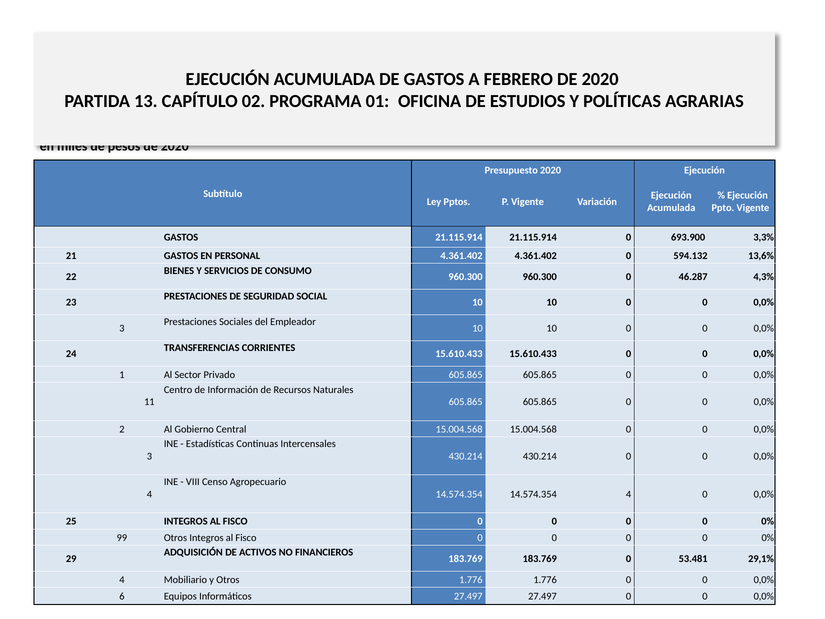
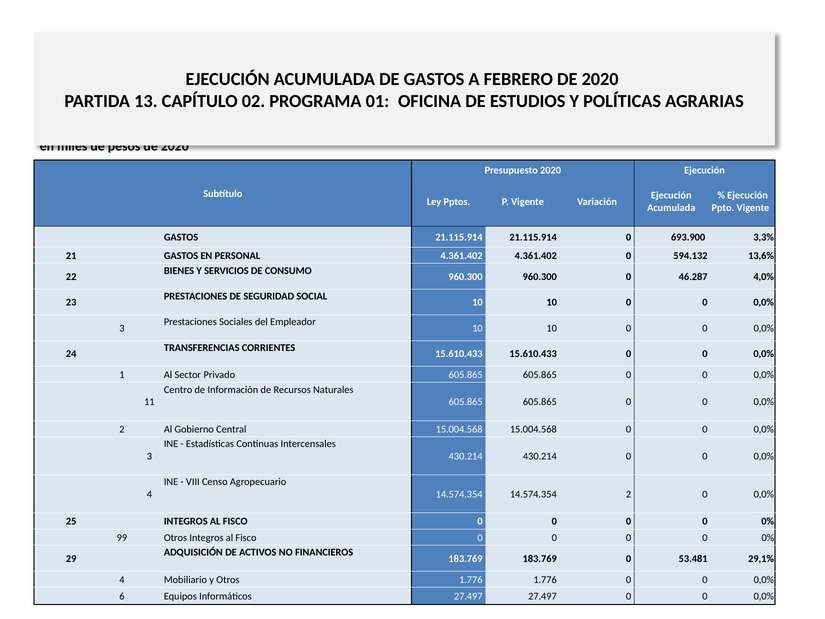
4,3%: 4,3% -> 4,0%
14.574.354 4: 4 -> 2
